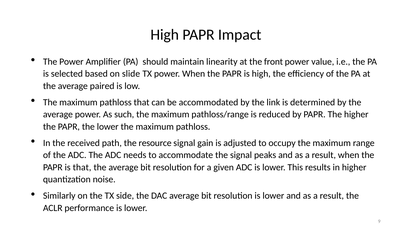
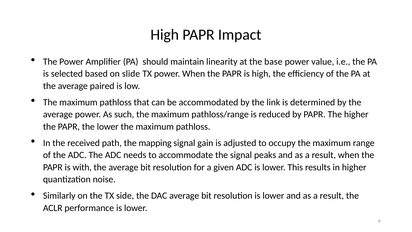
front: front -> base
resource: resource -> mapping
is that: that -> with
